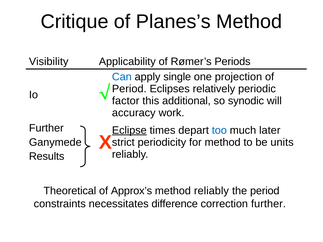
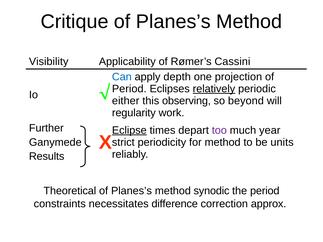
Periods: Periods -> Cassini
single: single -> depth
relatively underline: none -> present
factor: factor -> either
additional: additional -> observing
synodic: synodic -> beyond
accuracy: accuracy -> regularity
too colour: blue -> purple
later: later -> year
Approx’s at (132, 191): Approx’s -> Planes’s
method reliably: reliably -> synodic
correction further: further -> approx
